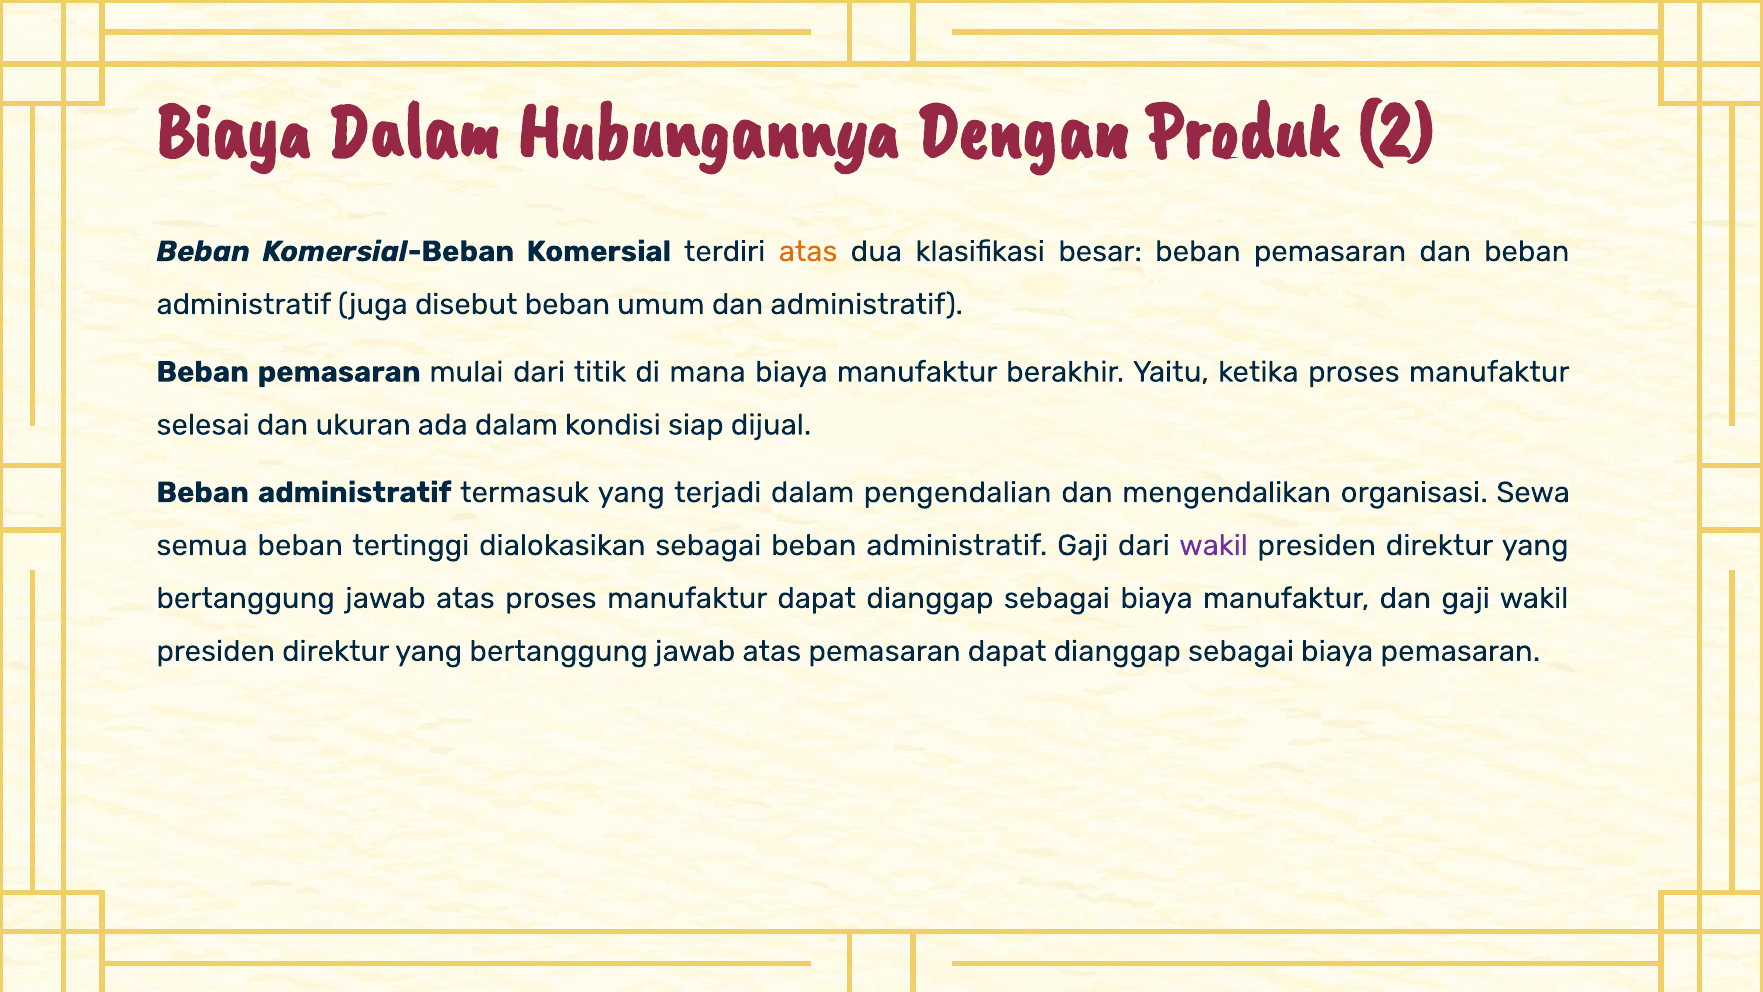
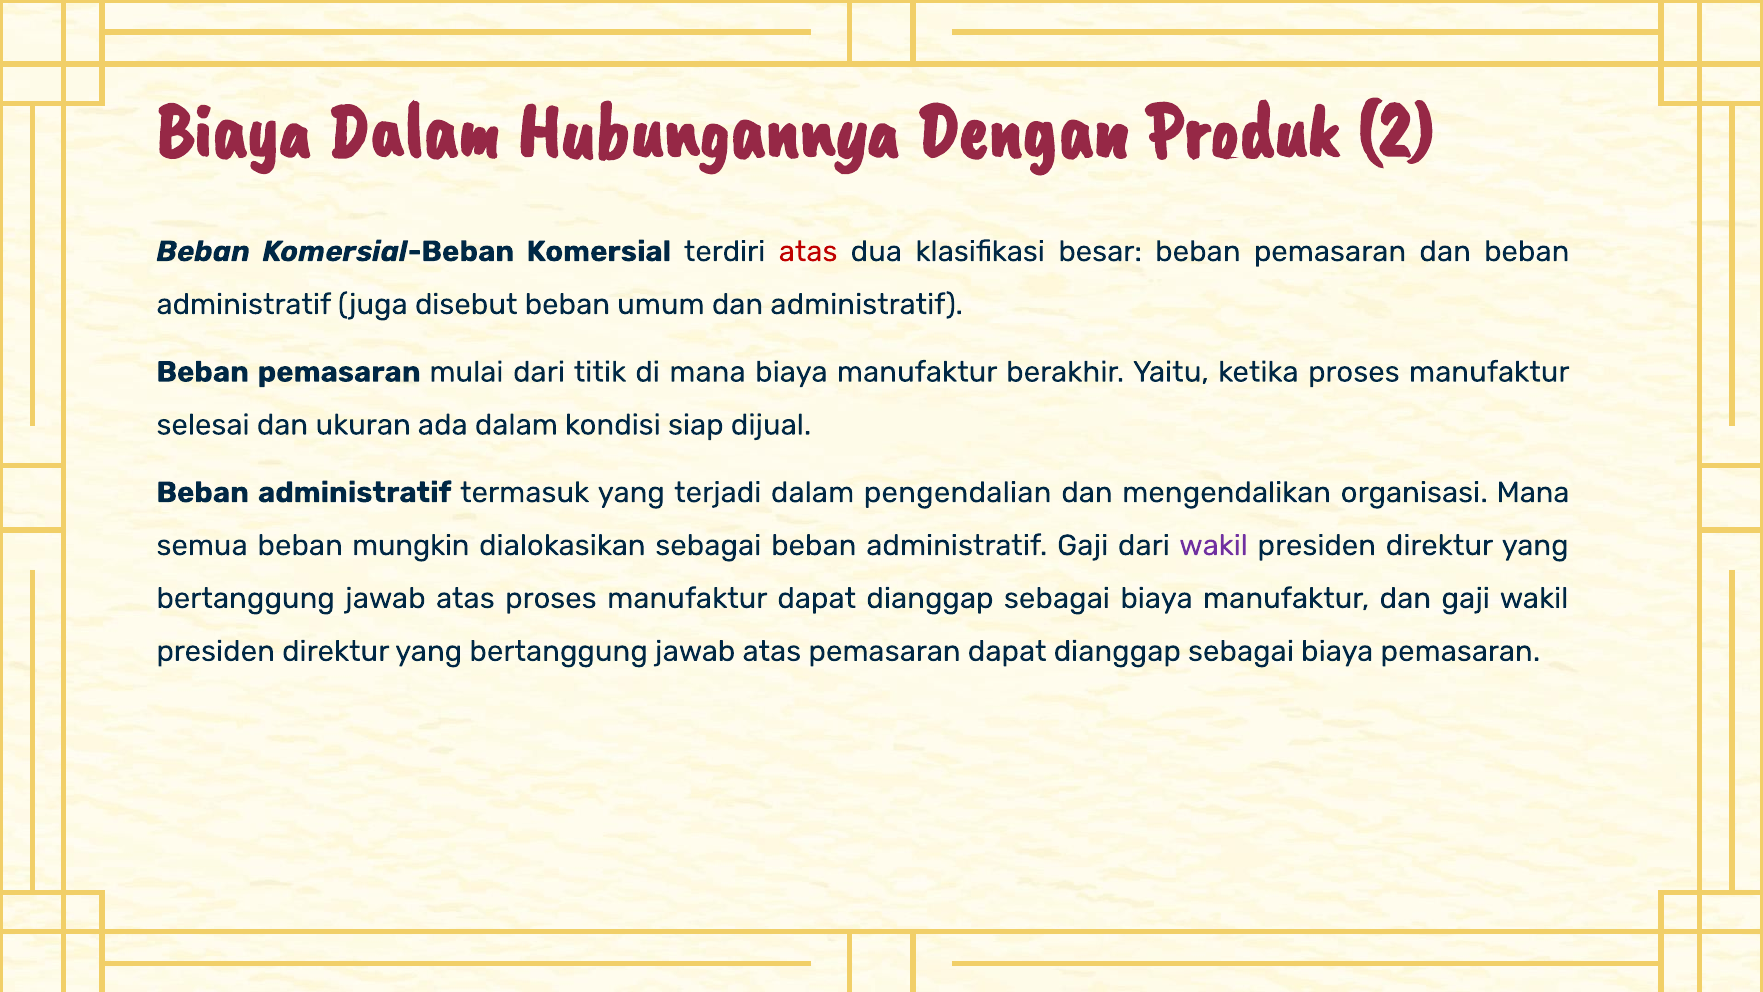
atas at (808, 251) colour: orange -> red
organisasi Sewa: Sewa -> Mana
tertinggi: tertinggi -> mungkin
